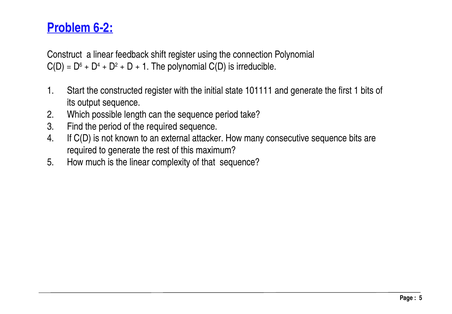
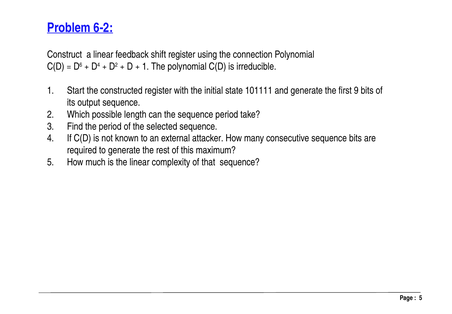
first 1: 1 -> 9
the required: required -> selected
